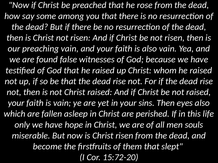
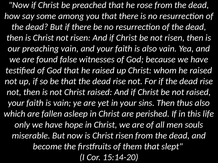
eyes: eyes -> thus
15:72-20: 15:72-20 -> 15:14-20
